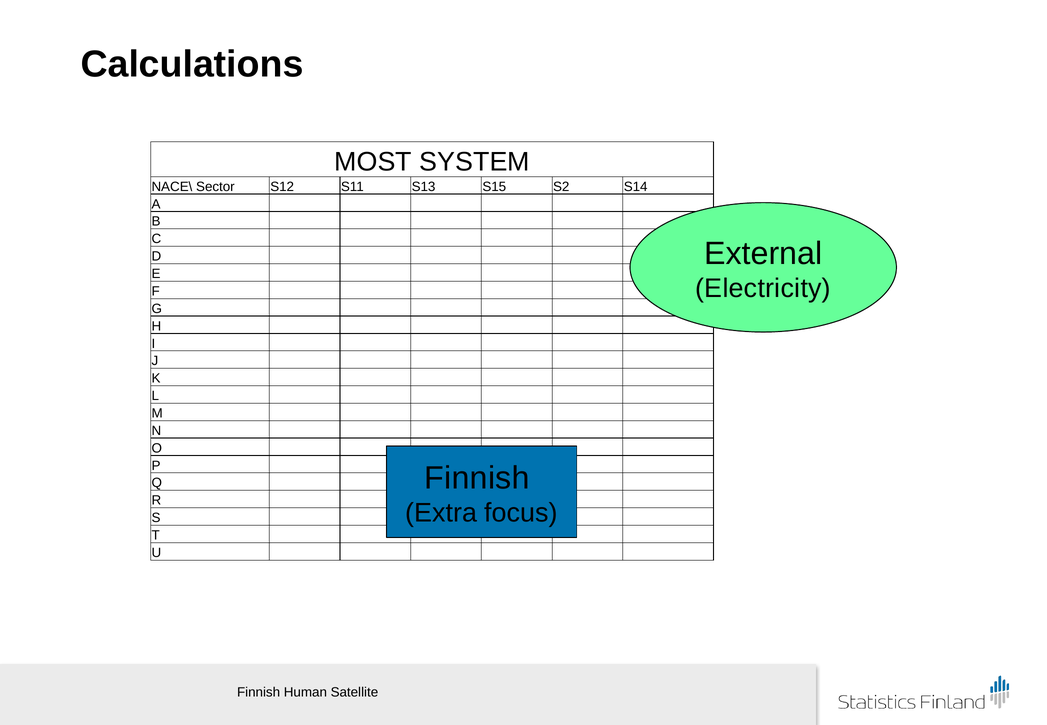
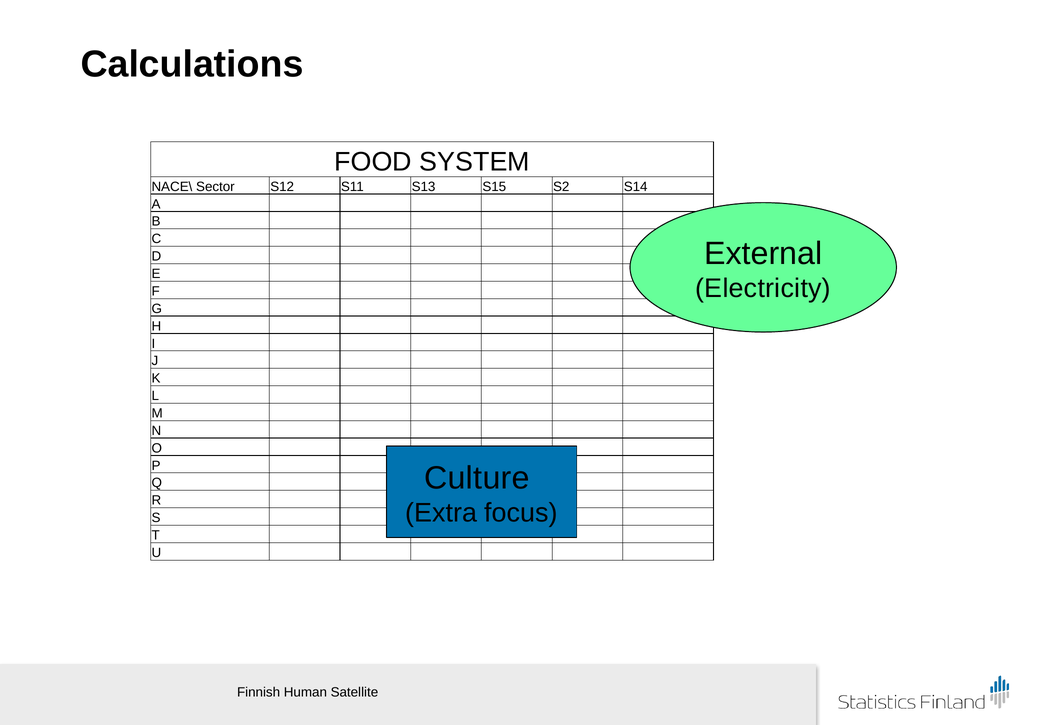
MOST: MOST -> FOOD
Finnish at (477, 478): Finnish -> Culture
